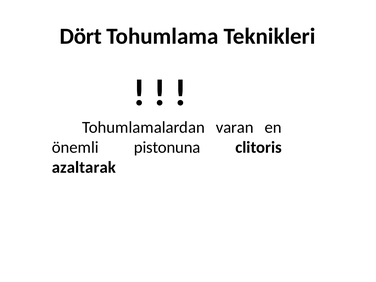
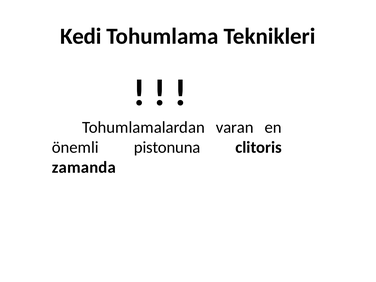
Dört: Dört -> Kedi
azaltarak: azaltarak -> zamanda
